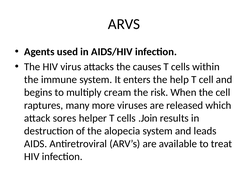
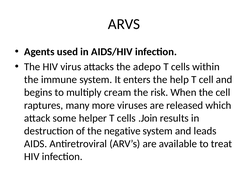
causes: causes -> adepo
sores: sores -> some
alopecia: alopecia -> negative
